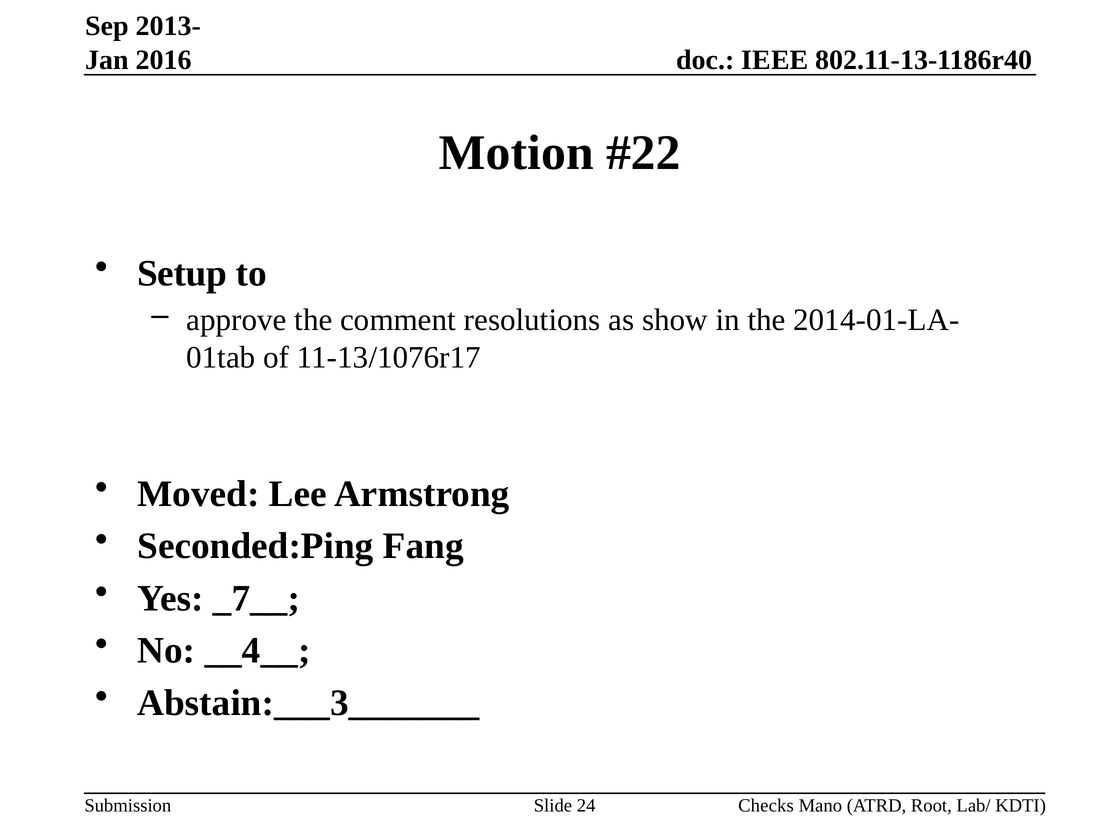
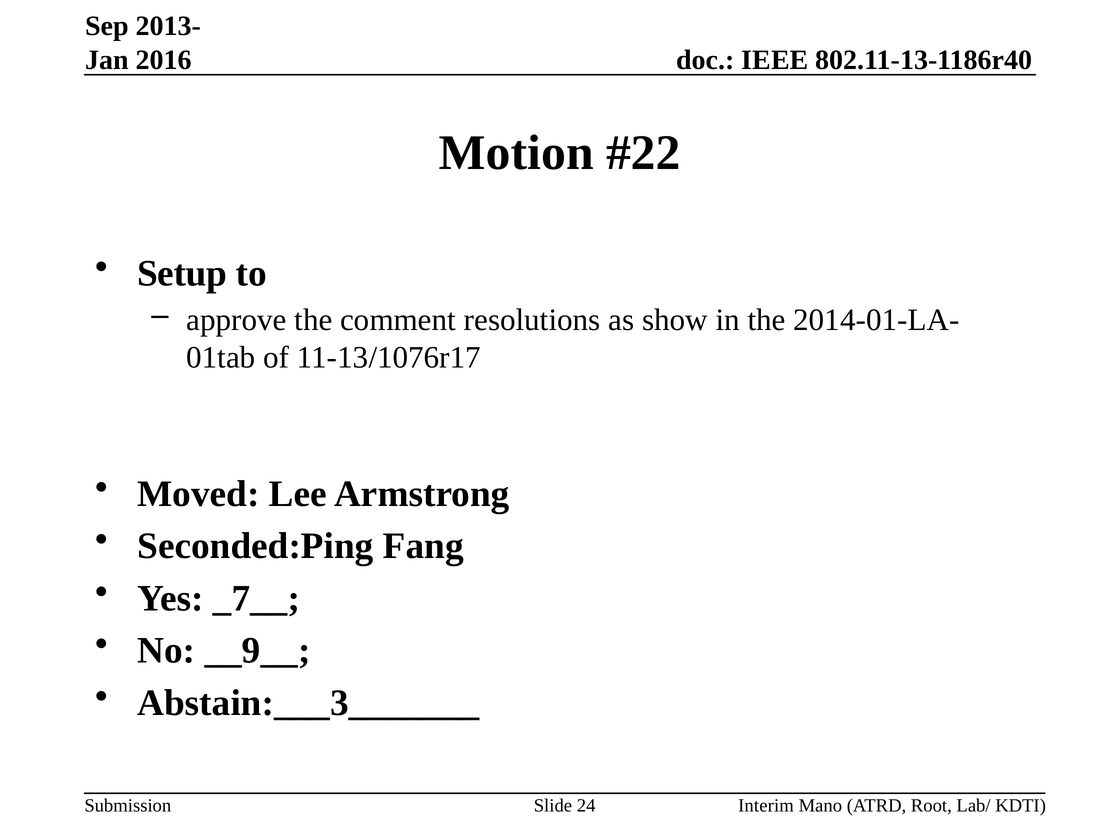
__4__: __4__ -> __9__
Checks: Checks -> Interim
